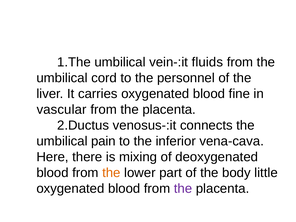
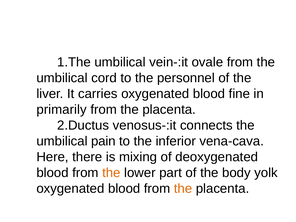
fluids: fluids -> ovale
vascular: vascular -> primarily
little: little -> yolk
the at (183, 189) colour: purple -> orange
